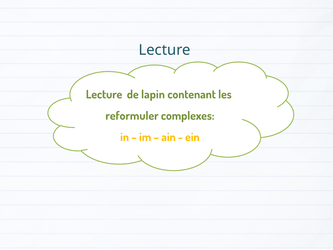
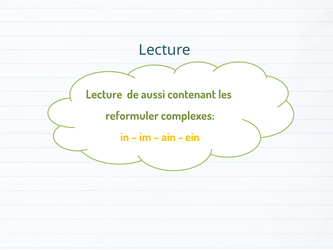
lapin: lapin -> aussi
